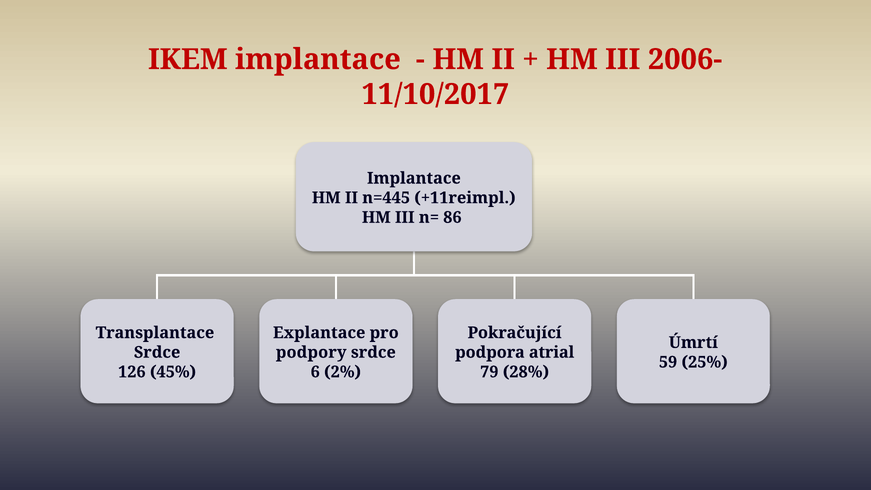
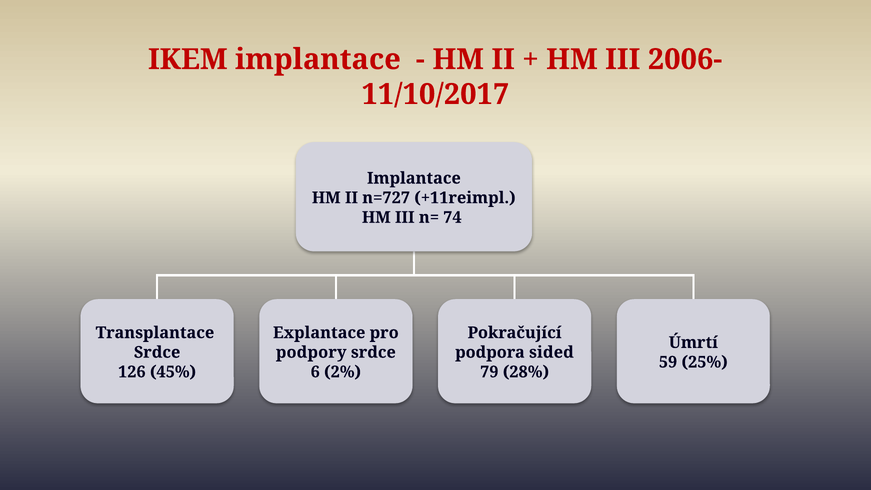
n=445: n=445 -> n=727
86: 86 -> 74
atrial: atrial -> sided
